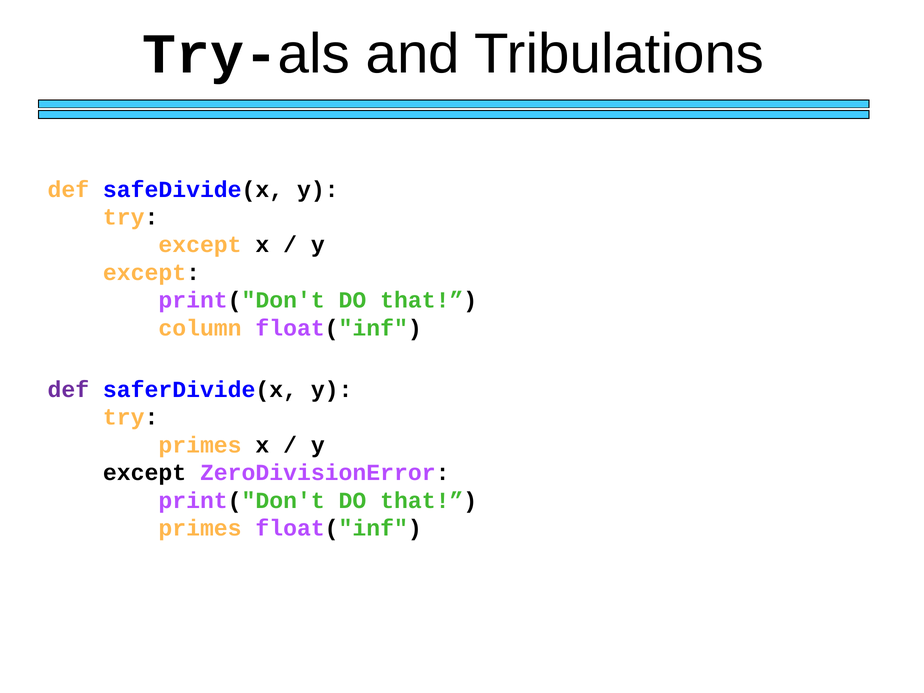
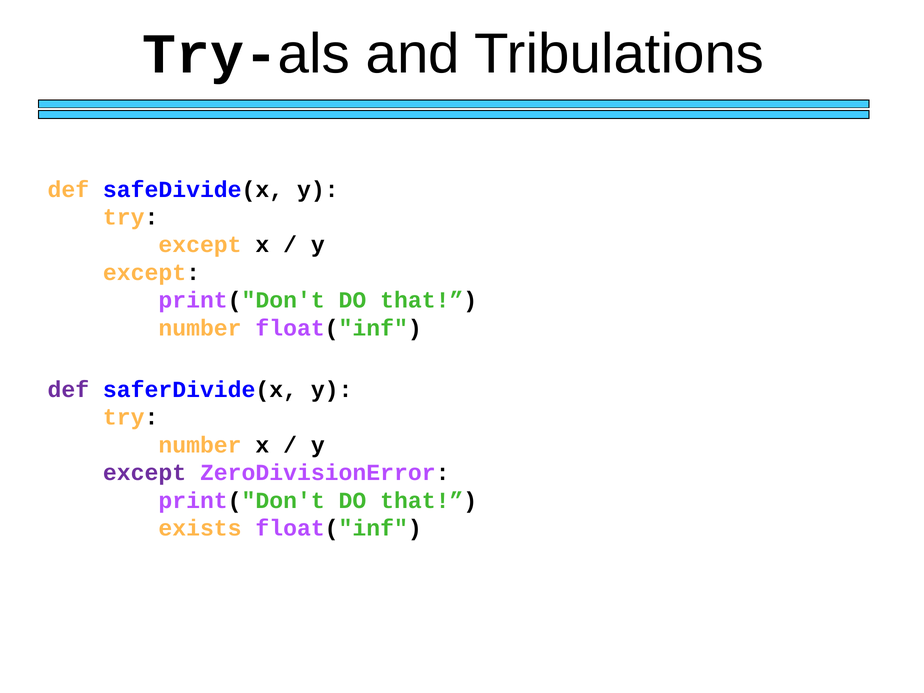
column at (200, 328): column -> number
primes at (200, 445): primes -> number
except at (145, 473) colour: black -> purple
primes at (200, 528): primes -> exists
